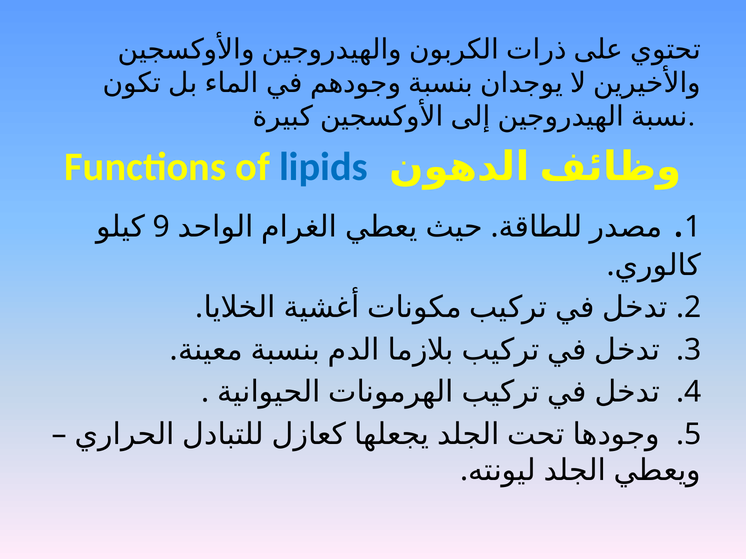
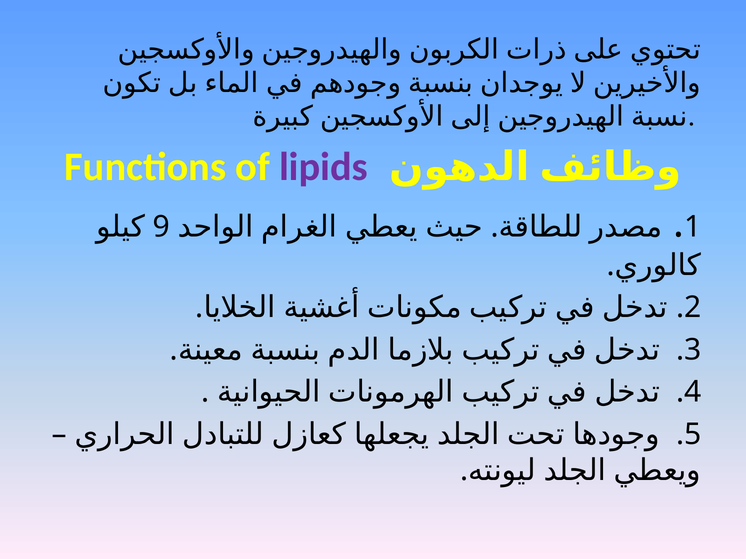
lipids colour: blue -> purple
